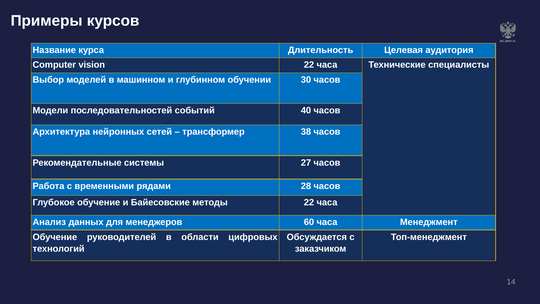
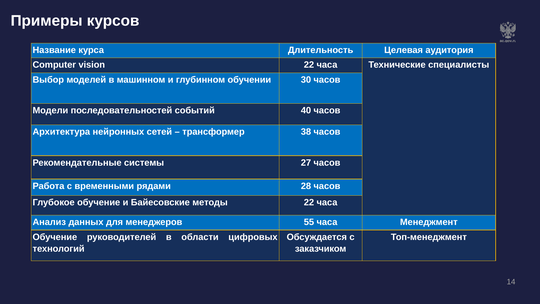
60: 60 -> 55
